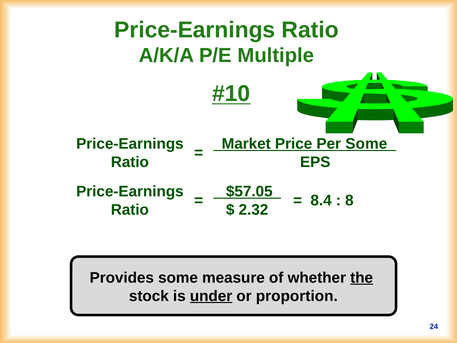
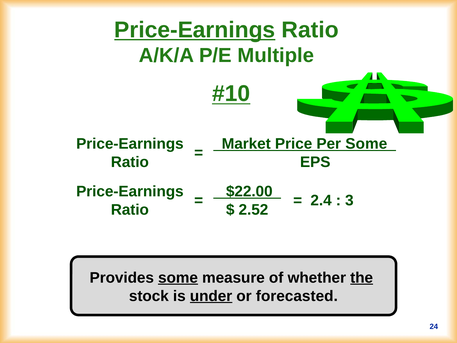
Price-Earnings at (195, 30) underline: none -> present
$57.05: $57.05 -> $22.00
8.4: 8.4 -> 2.4
8: 8 -> 3
2.32: 2.32 -> 2.52
some at (178, 278) underline: none -> present
proportion: proportion -> forecasted
